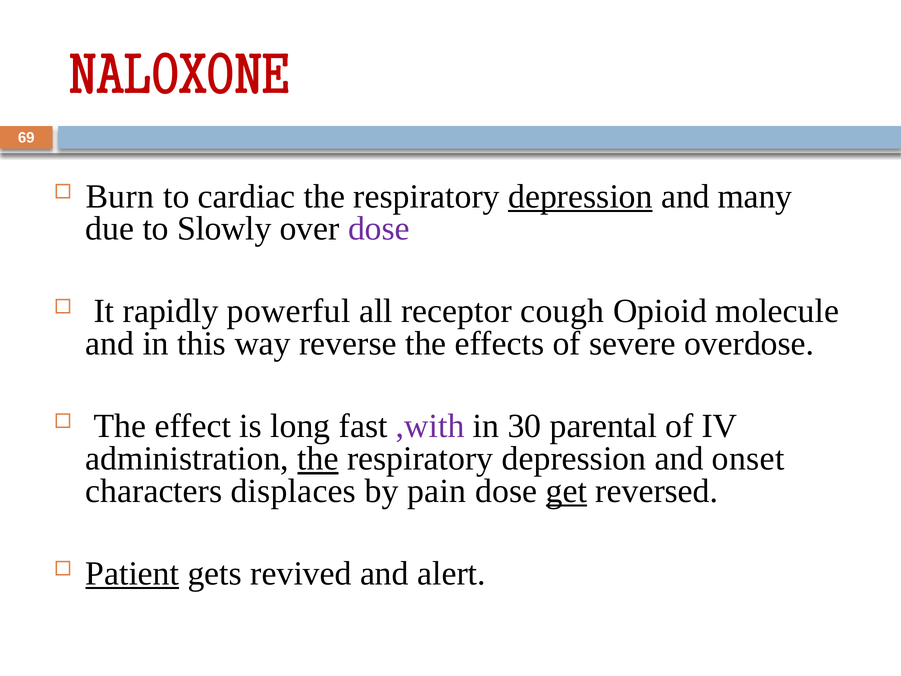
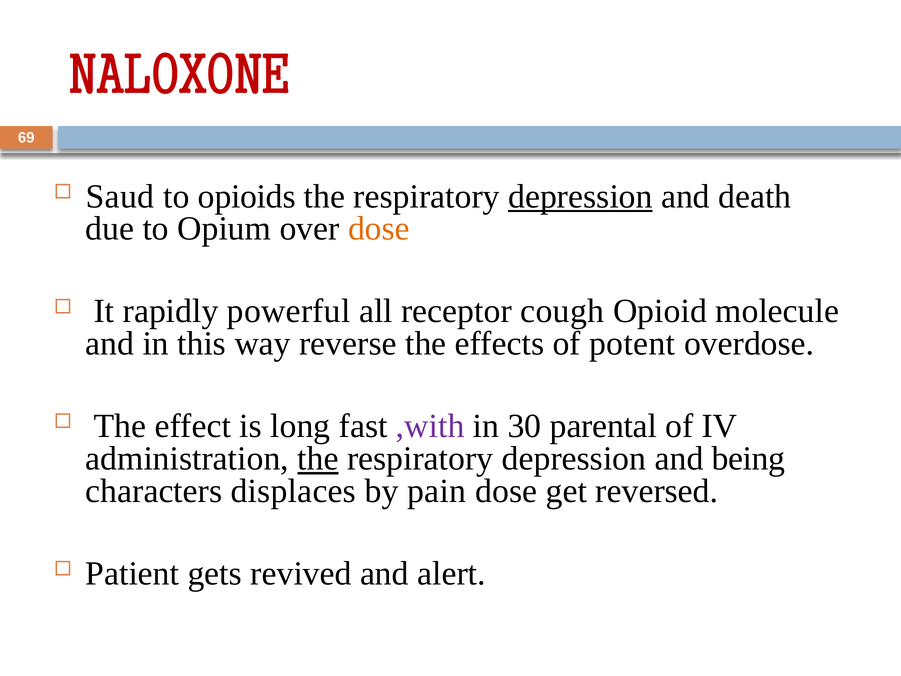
Burn: Burn -> Saud
cardiac: cardiac -> opioids
many: many -> death
Slowly: Slowly -> Opium
dose at (379, 229) colour: purple -> orange
severe: severe -> potent
onset: onset -> being
get underline: present -> none
Patient underline: present -> none
